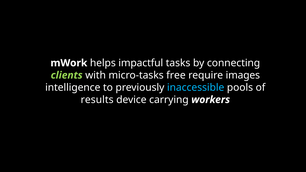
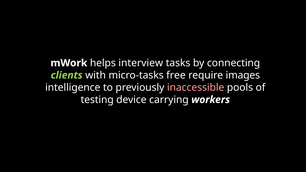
impactful: impactful -> interview
inaccessible colour: light blue -> pink
results: results -> testing
